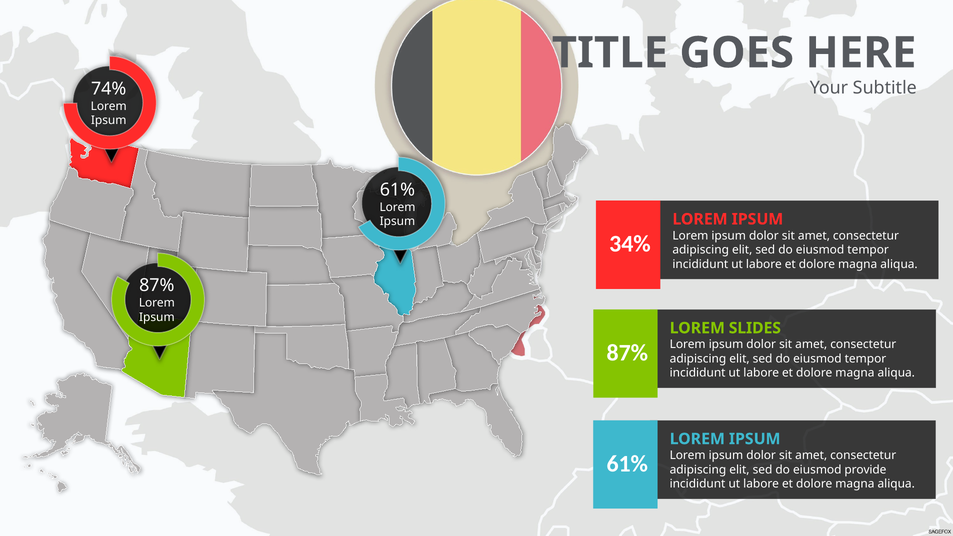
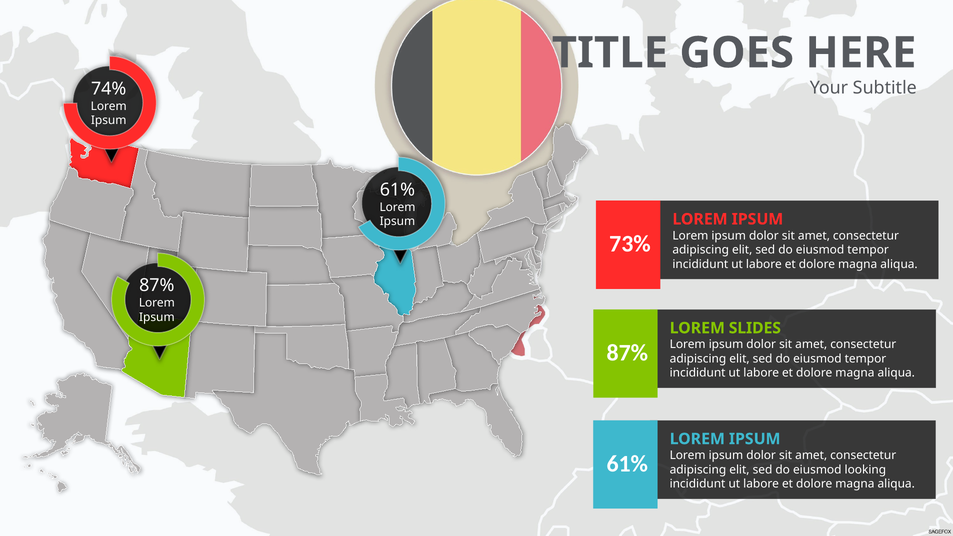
34%: 34% -> 73%
provide: provide -> looking
